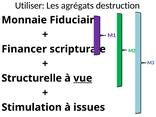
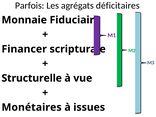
Utiliser: Utiliser -> Parfois
destruction: destruction -> déficitaires
vue underline: present -> none
Stimulation: Stimulation -> Monétaires
